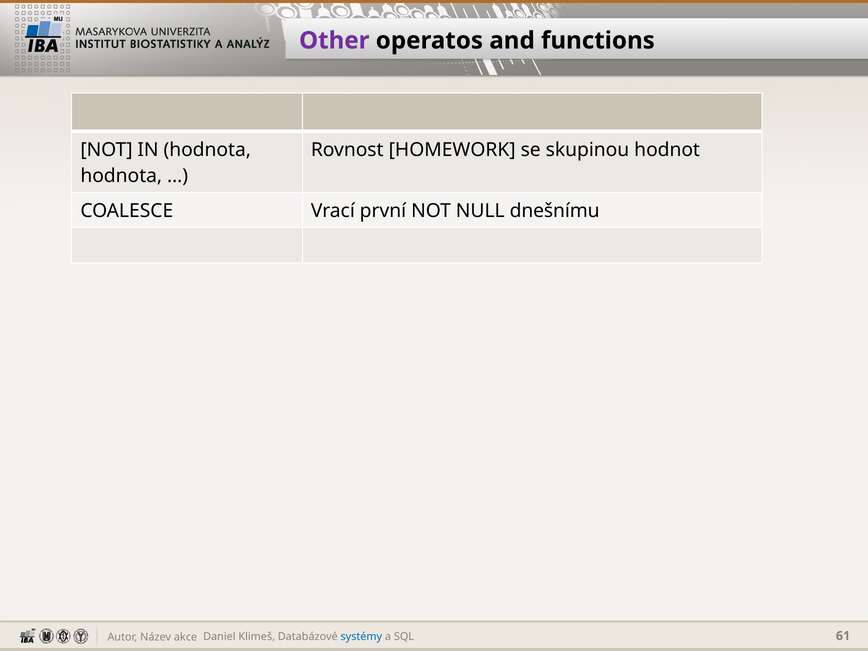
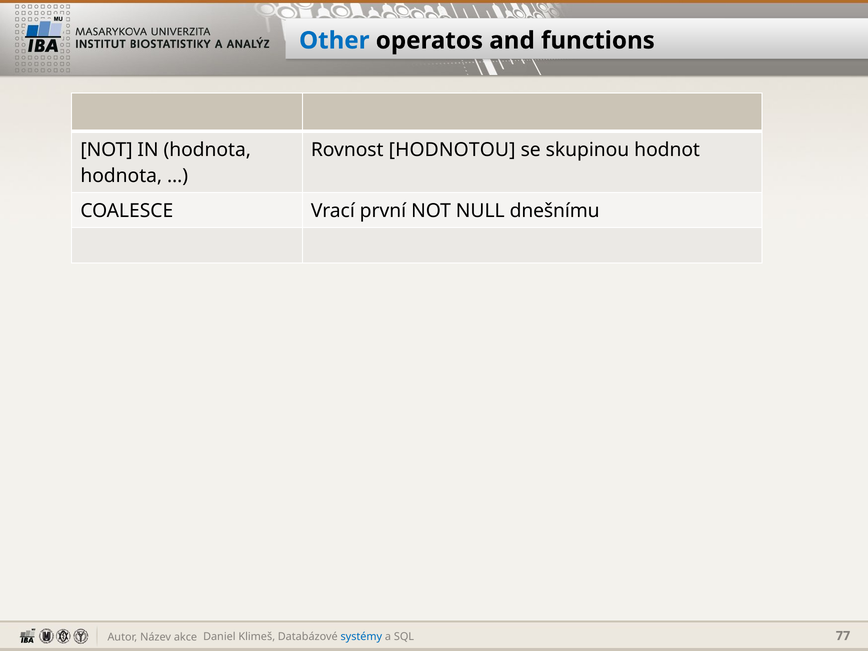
Other colour: purple -> blue
HOMEWORK: HOMEWORK -> HODNOTOU
61: 61 -> 77
